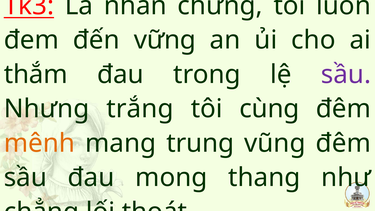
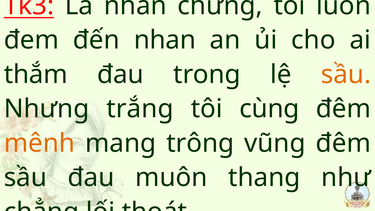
vững: vững -> nhan
sầu at (346, 74) colour: purple -> orange
trung: trung -> trông
mong: mong -> muôn
